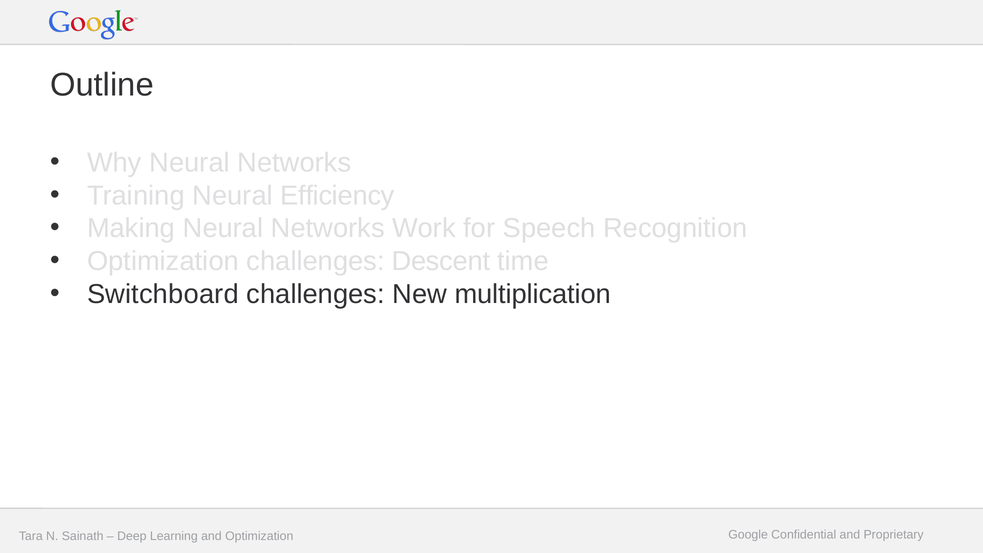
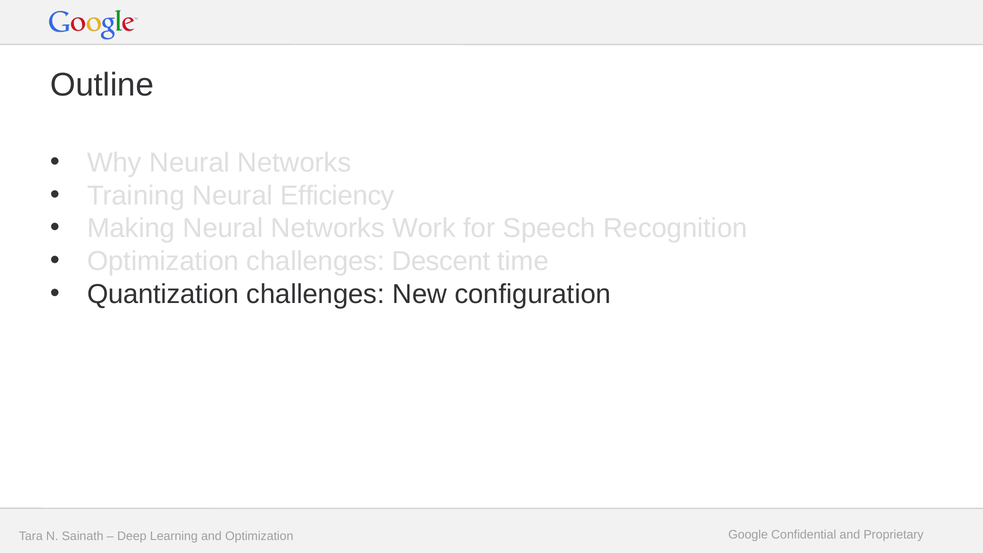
Switchboard: Switchboard -> Quantization
multiplication: multiplication -> configuration
